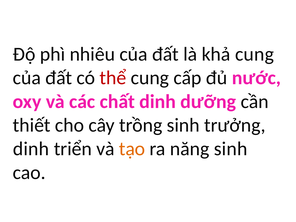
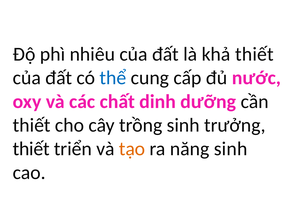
khả cung: cung -> thiết
thể colour: red -> blue
dinh at (31, 149): dinh -> thiết
